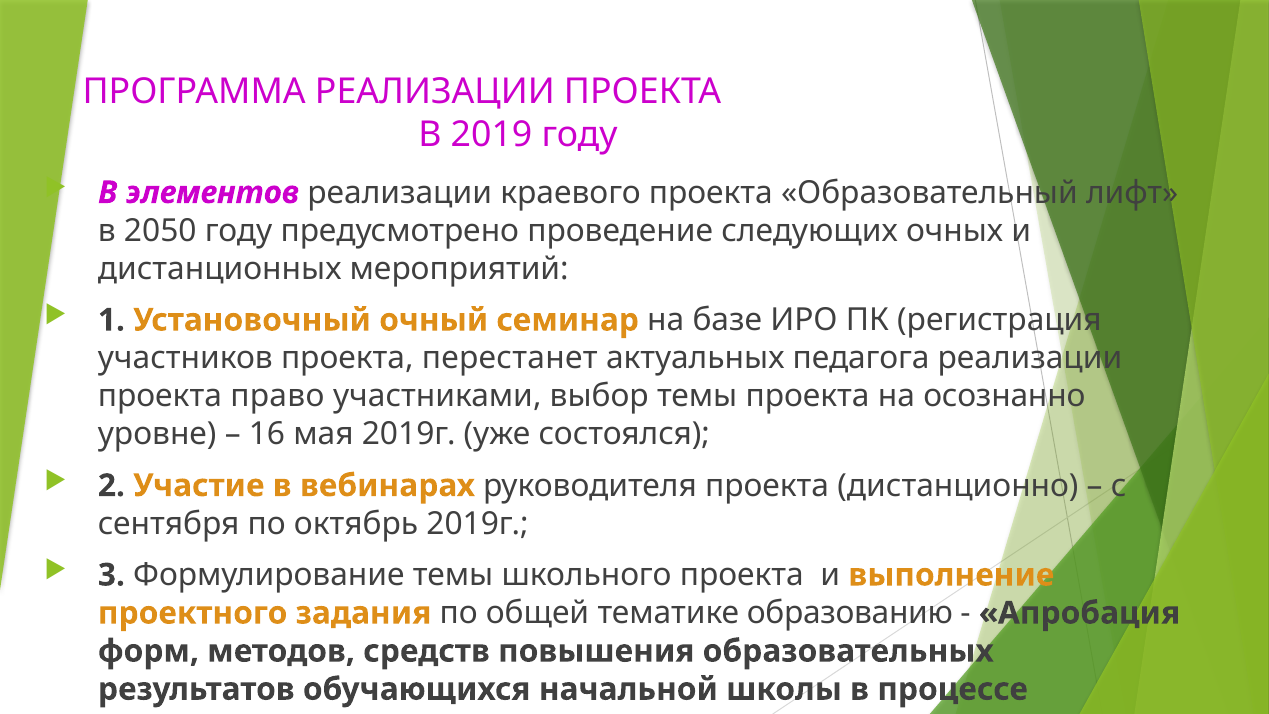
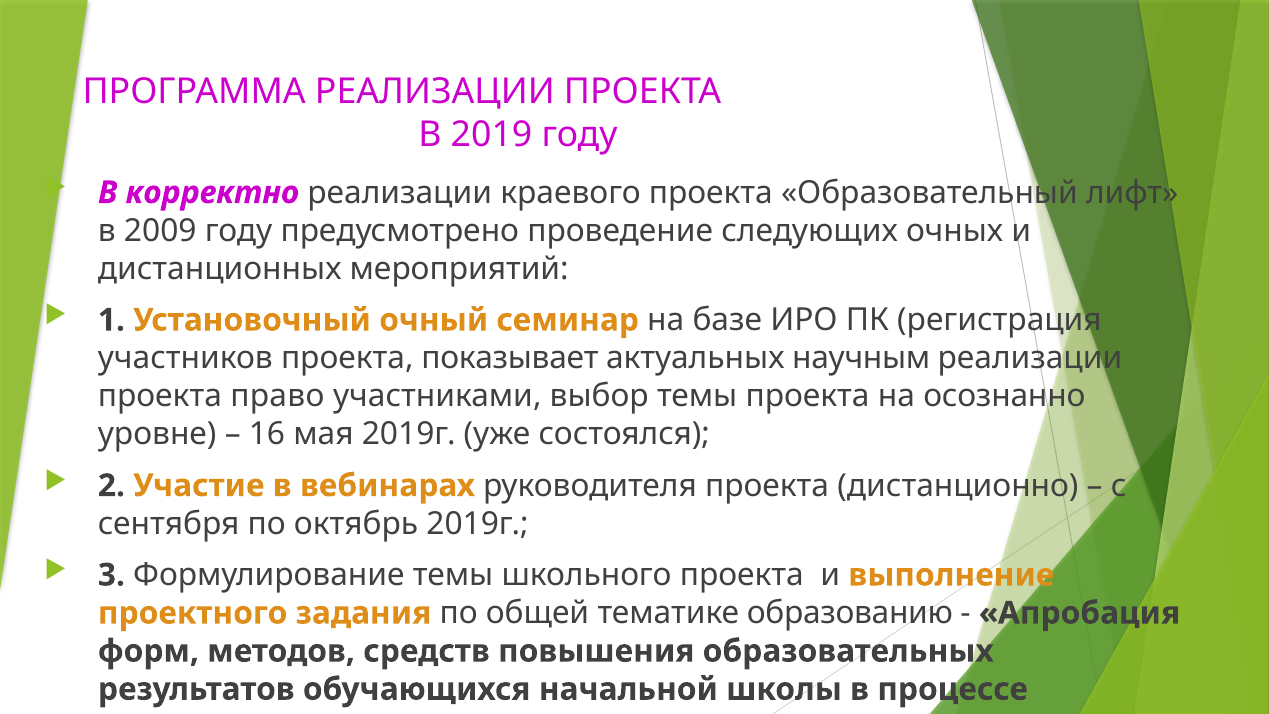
элементов: элементов -> корректно
2050: 2050 -> 2009
перестанет: перестанет -> показывает
педагога: педагога -> научным
